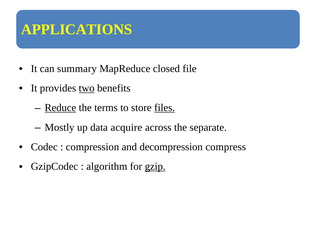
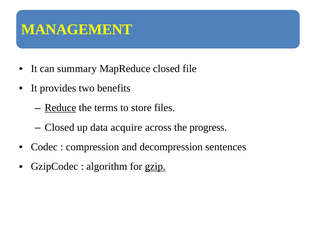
APPLICATIONS: APPLICATIONS -> MANAGEMENT
two underline: present -> none
files underline: present -> none
Mostly at (60, 127): Mostly -> Closed
separate: separate -> progress
compress: compress -> sentences
